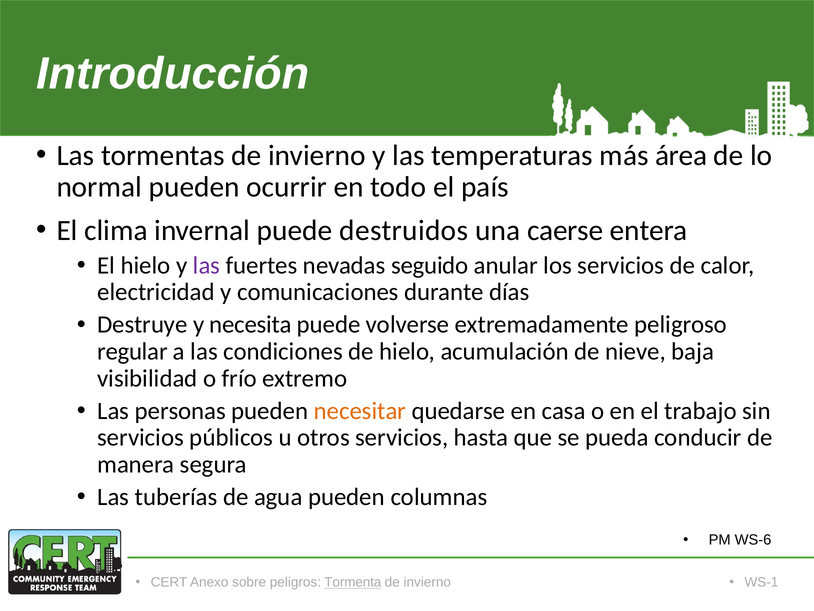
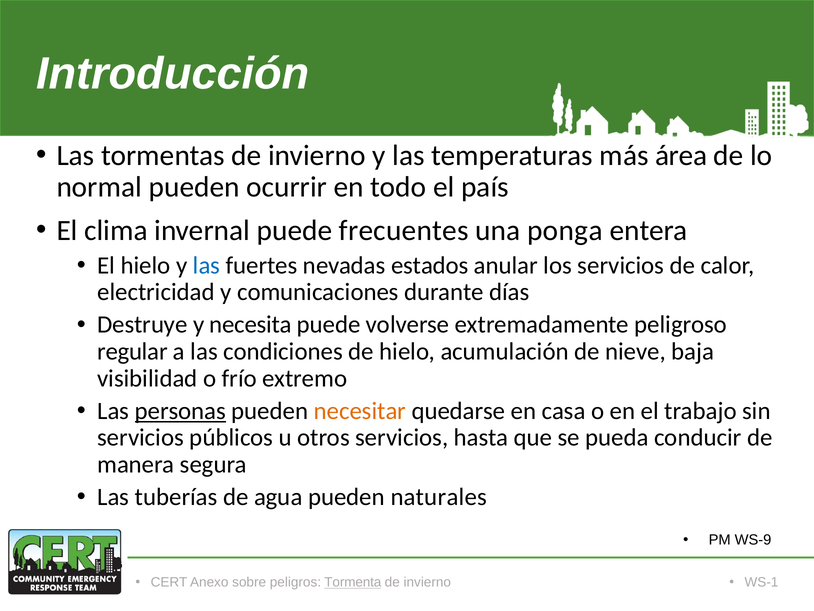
destruidos: destruidos -> frecuentes
caerse: caerse -> ponga
las at (206, 265) colour: purple -> blue
seguido: seguido -> estados
personas underline: none -> present
columnas: columnas -> naturales
WS-6: WS-6 -> WS-9
